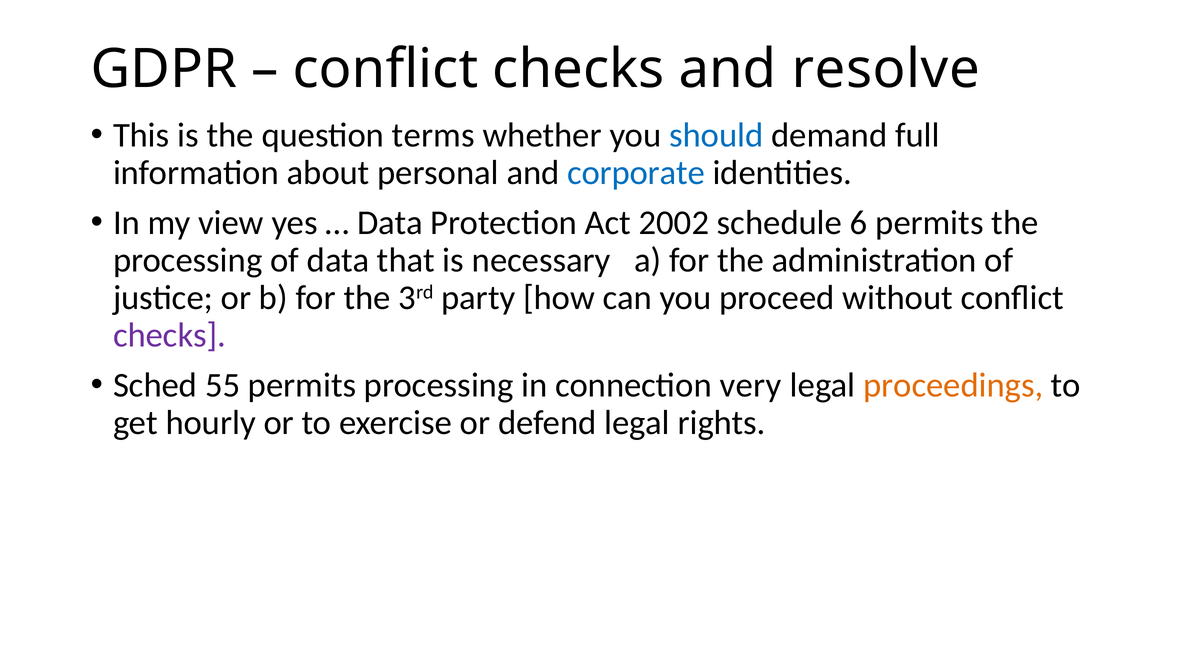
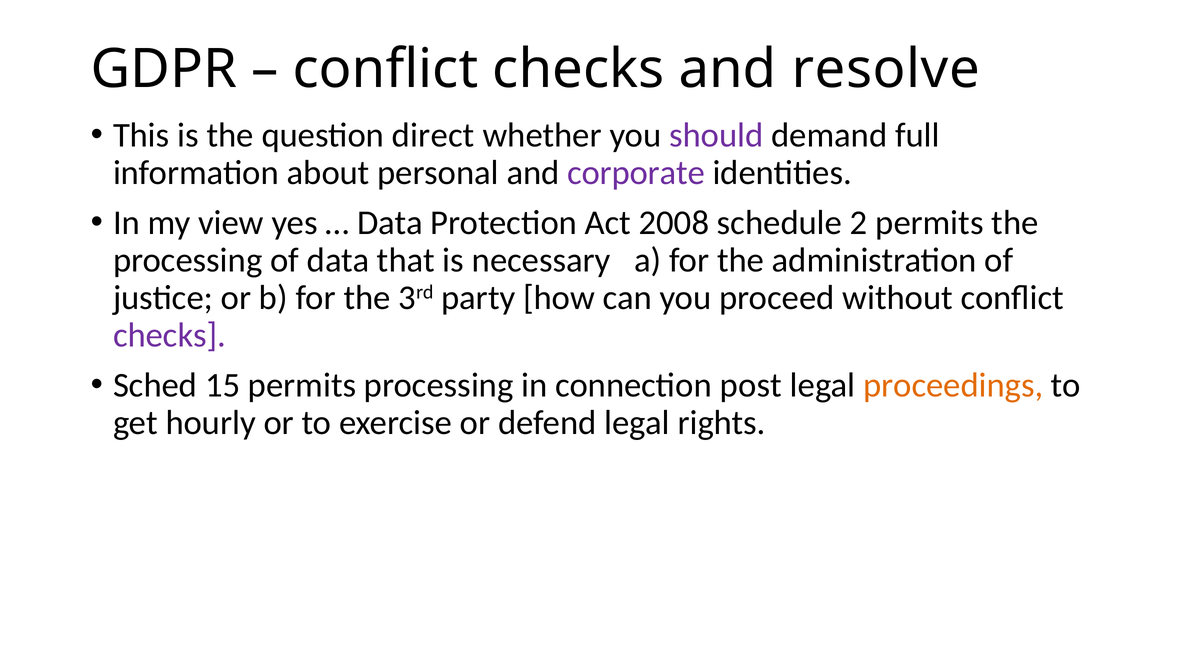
terms: terms -> direct
should colour: blue -> purple
corporate colour: blue -> purple
2002: 2002 -> 2008
6: 6 -> 2
55: 55 -> 15
very: very -> post
